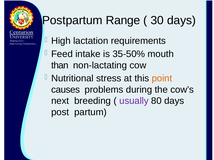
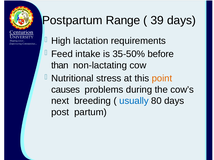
30: 30 -> 39
mouth: mouth -> before
usually colour: purple -> blue
